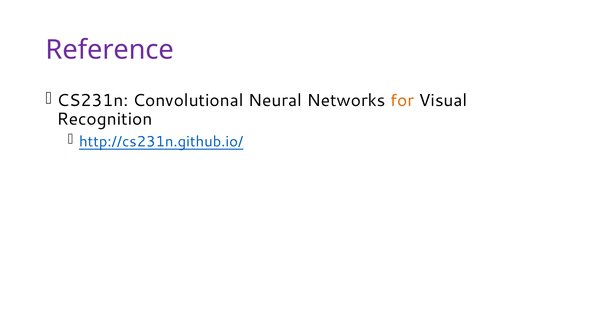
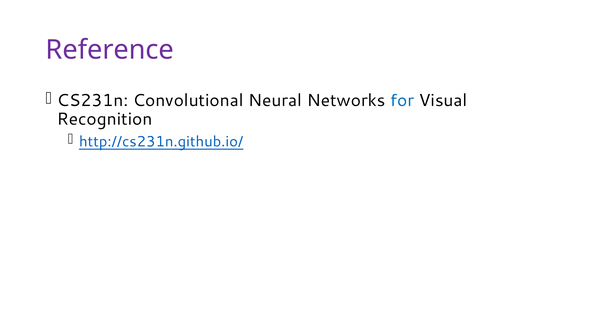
for colour: orange -> blue
